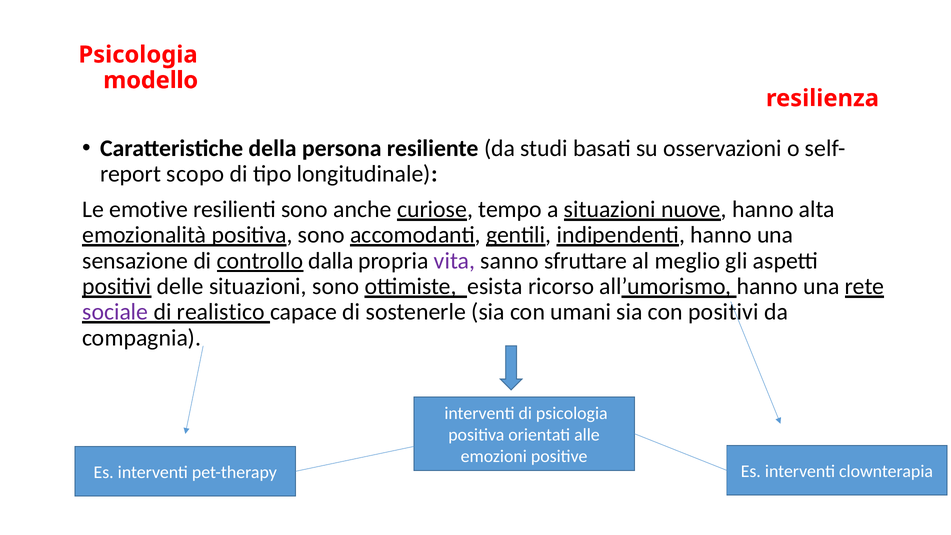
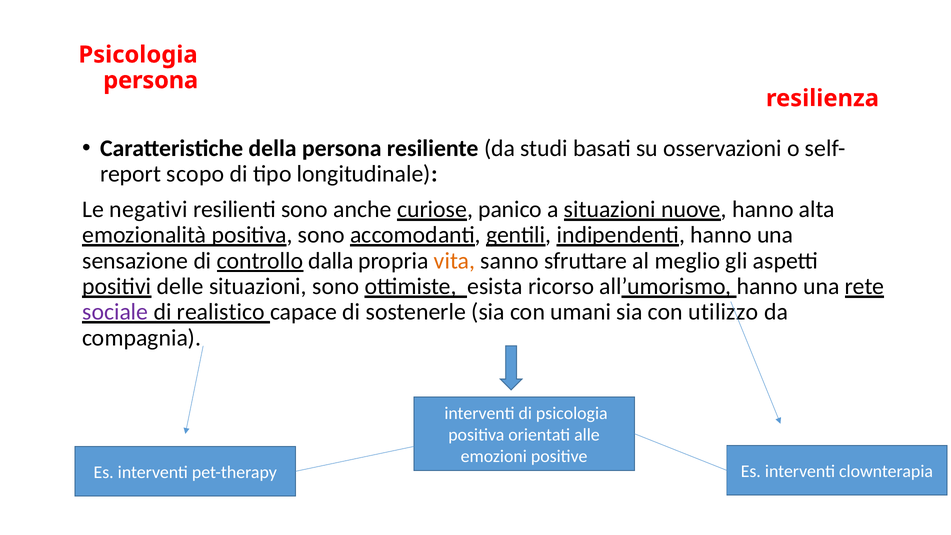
modello at (151, 80): modello -> persona
emotive: emotive -> negativi
tempo: tempo -> panico
vita colour: purple -> orange
con positivi: positivi -> utilizzo
